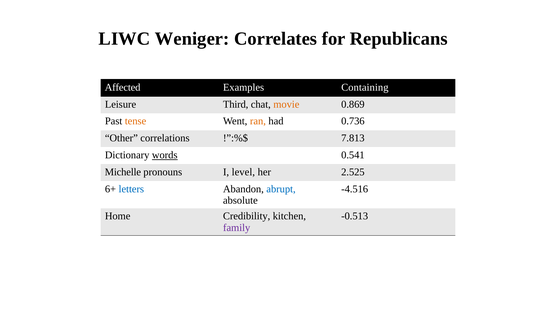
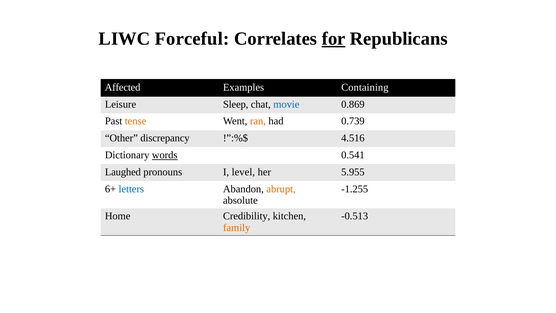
Weniger: Weniger -> Forceful
for underline: none -> present
Third: Third -> Sleep
movie colour: orange -> blue
0.736: 0.736 -> 0.739
correlations: correlations -> discrepancy
7.813: 7.813 -> 4.516
Michelle: Michelle -> Laughed
2.525: 2.525 -> 5.955
abrupt colour: blue -> orange
-4.516: -4.516 -> -1.255
family colour: purple -> orange
